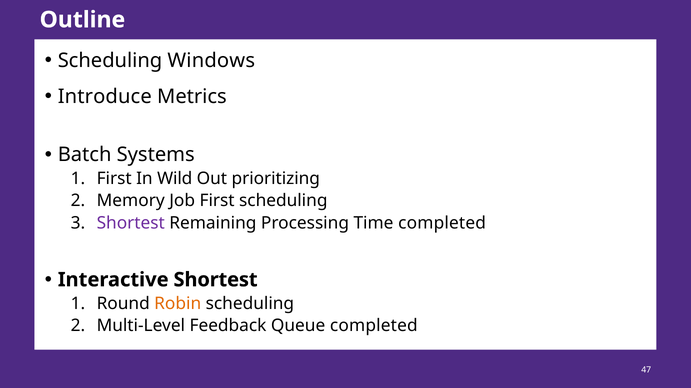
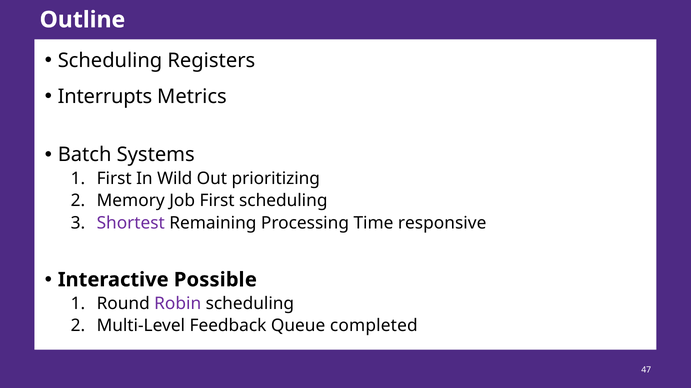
Windows: Windows -> Registers
Introduce: Introduce -> Interrupts
Time completed: completed -> responsive
Interactive Shortest: Shortest -> Possible
Robin colour: orange -> purple
